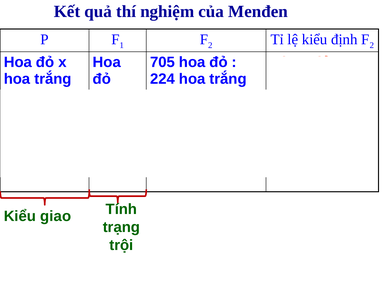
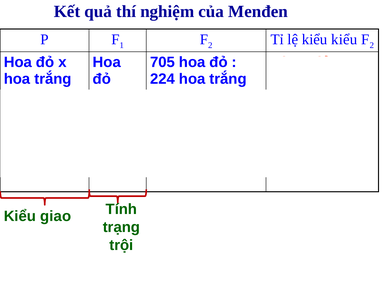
kiểu định: định -> kiểu
